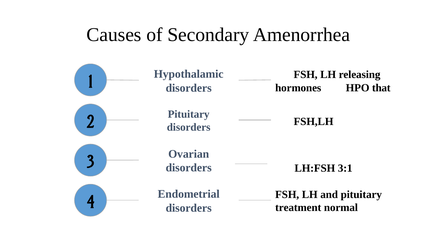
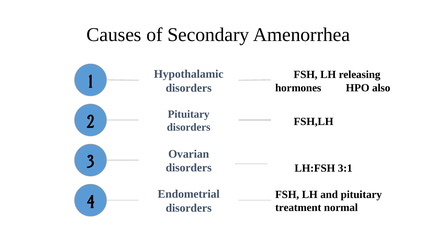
that: that -> also
